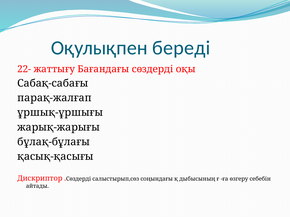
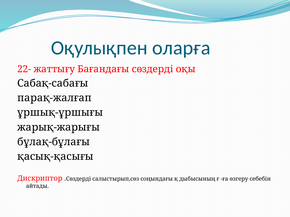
береді: береді -> оларға
